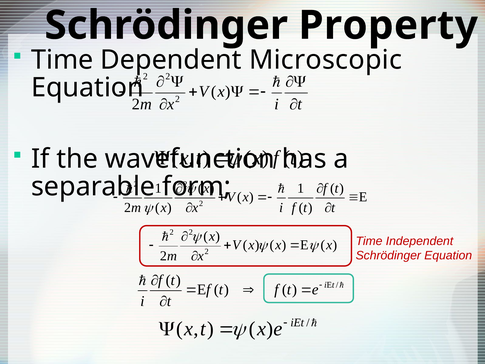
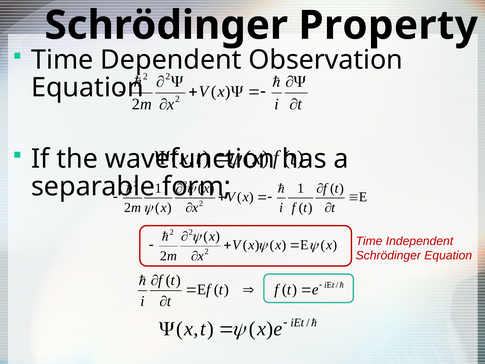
Microscopic: Microscopic -> Observation
